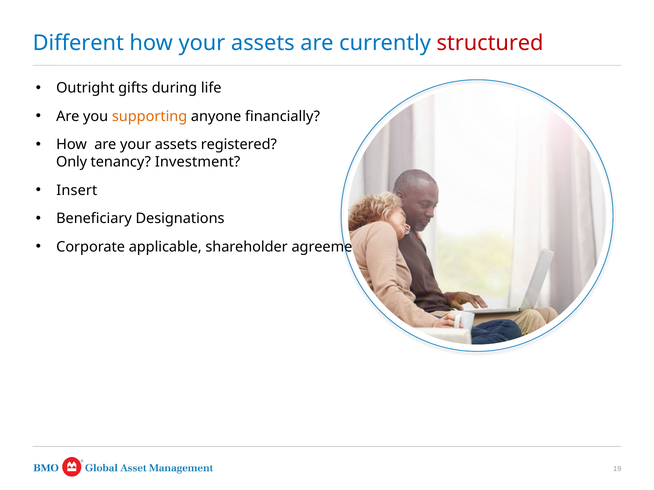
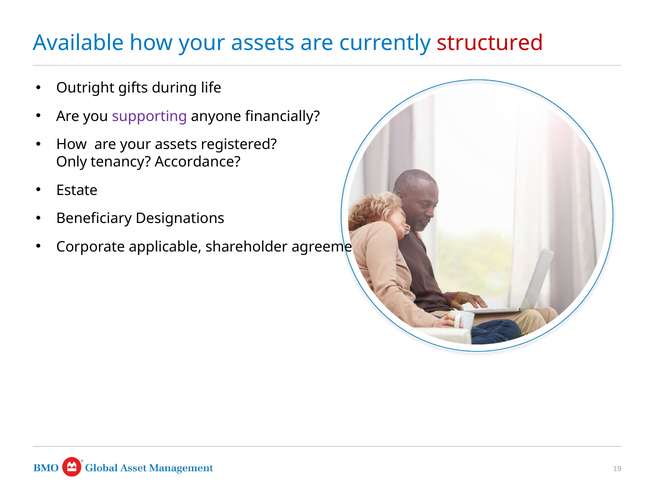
Different: Different -> Available
supporting colour: orange -> purple
Investment: Investment -> Accordance
Insert: Insert -> Estate
